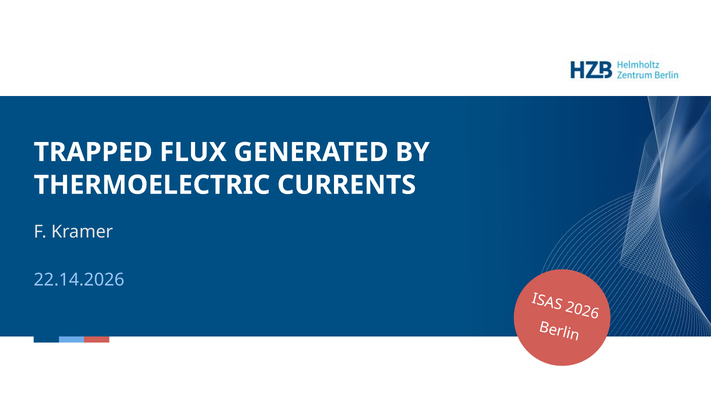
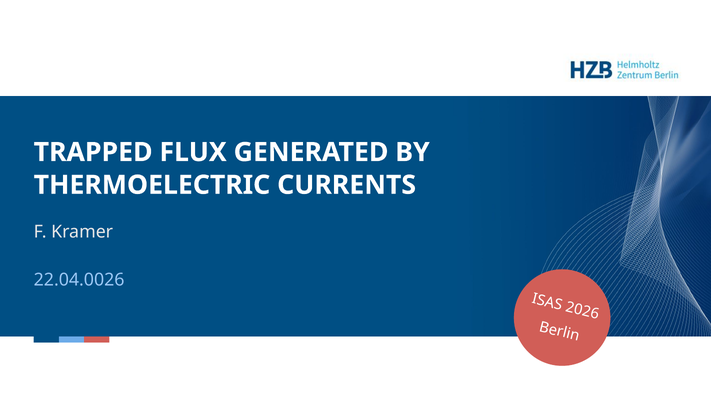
22.14.2026: 22.14.2026 -> 22.04.0026
